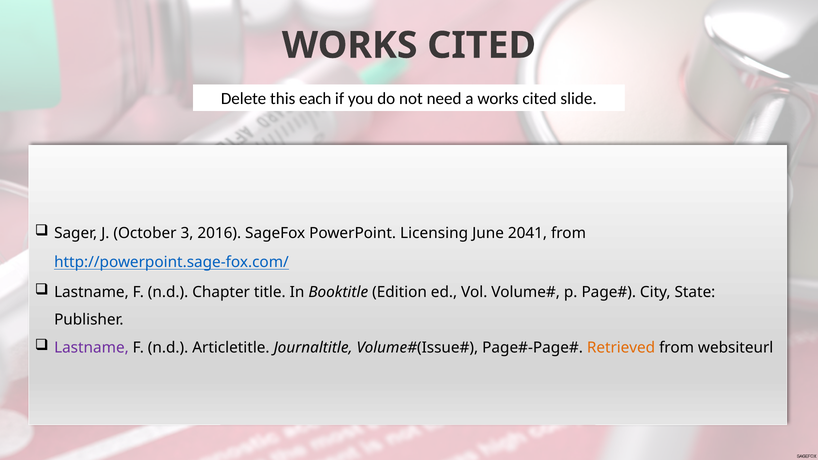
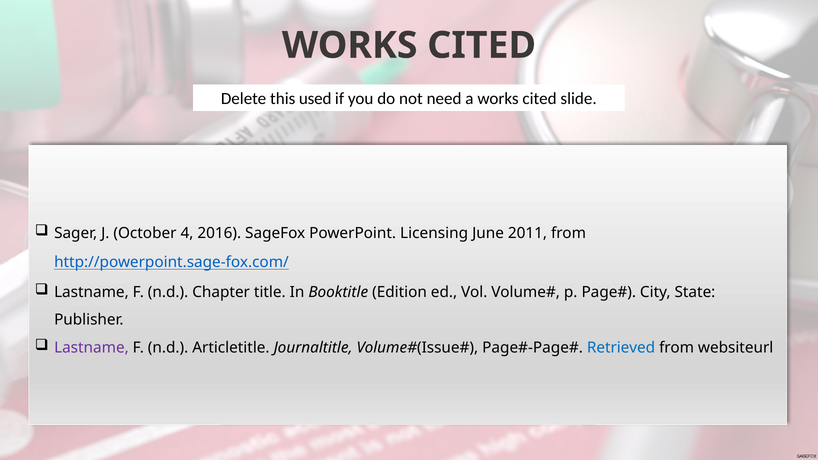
each: each -> used
3: 3 -> 4
2041: 2041 -> 2011
Retrieved colour: orange -> blue
